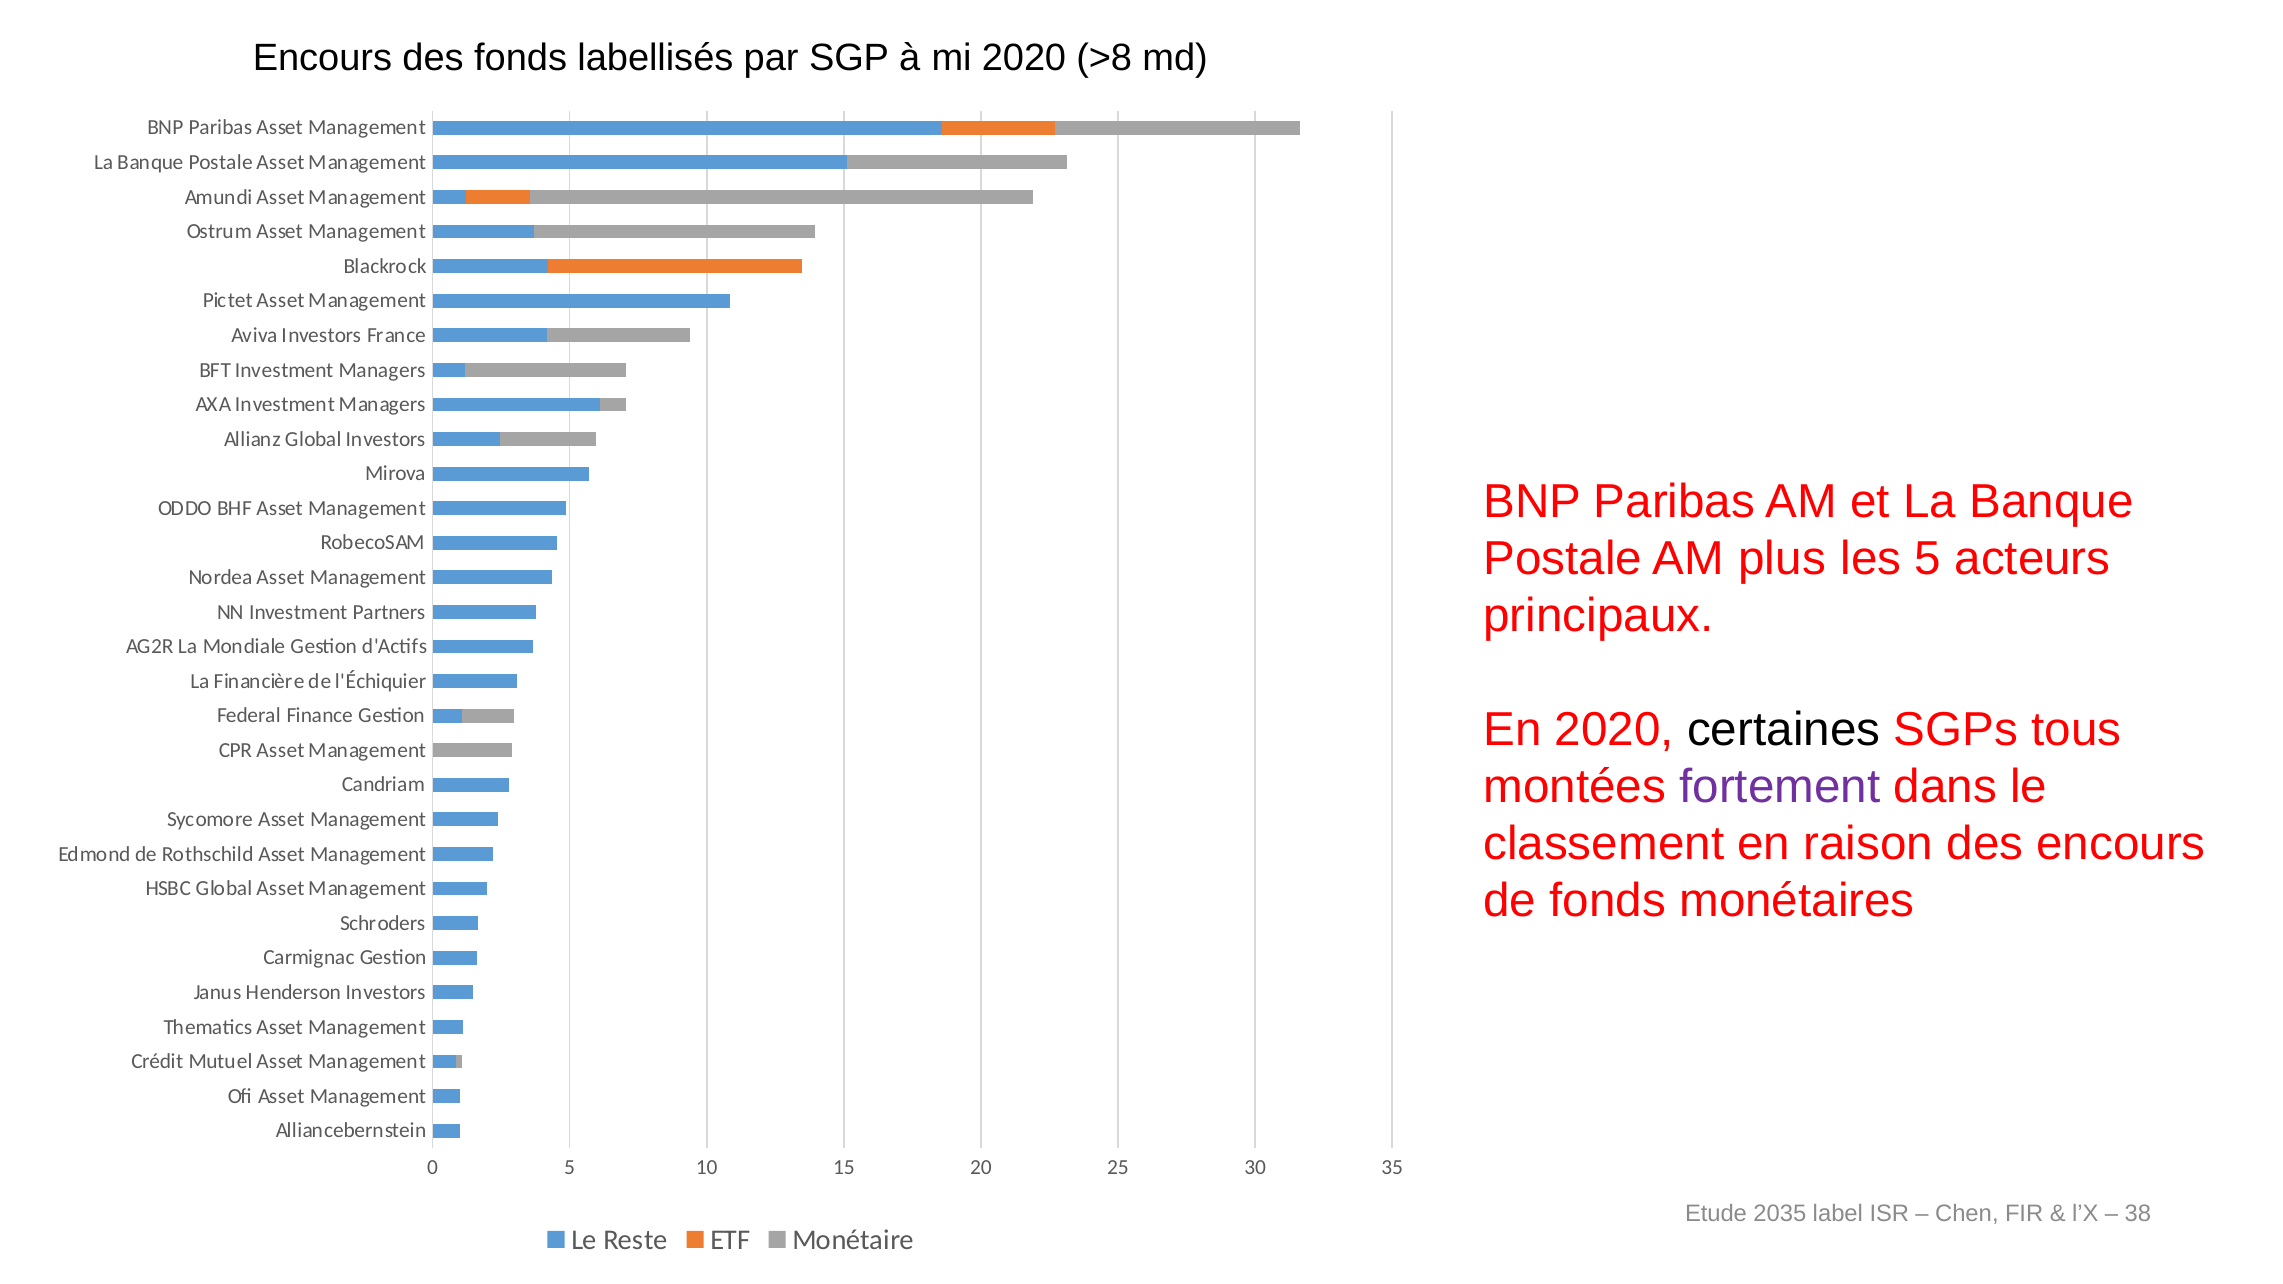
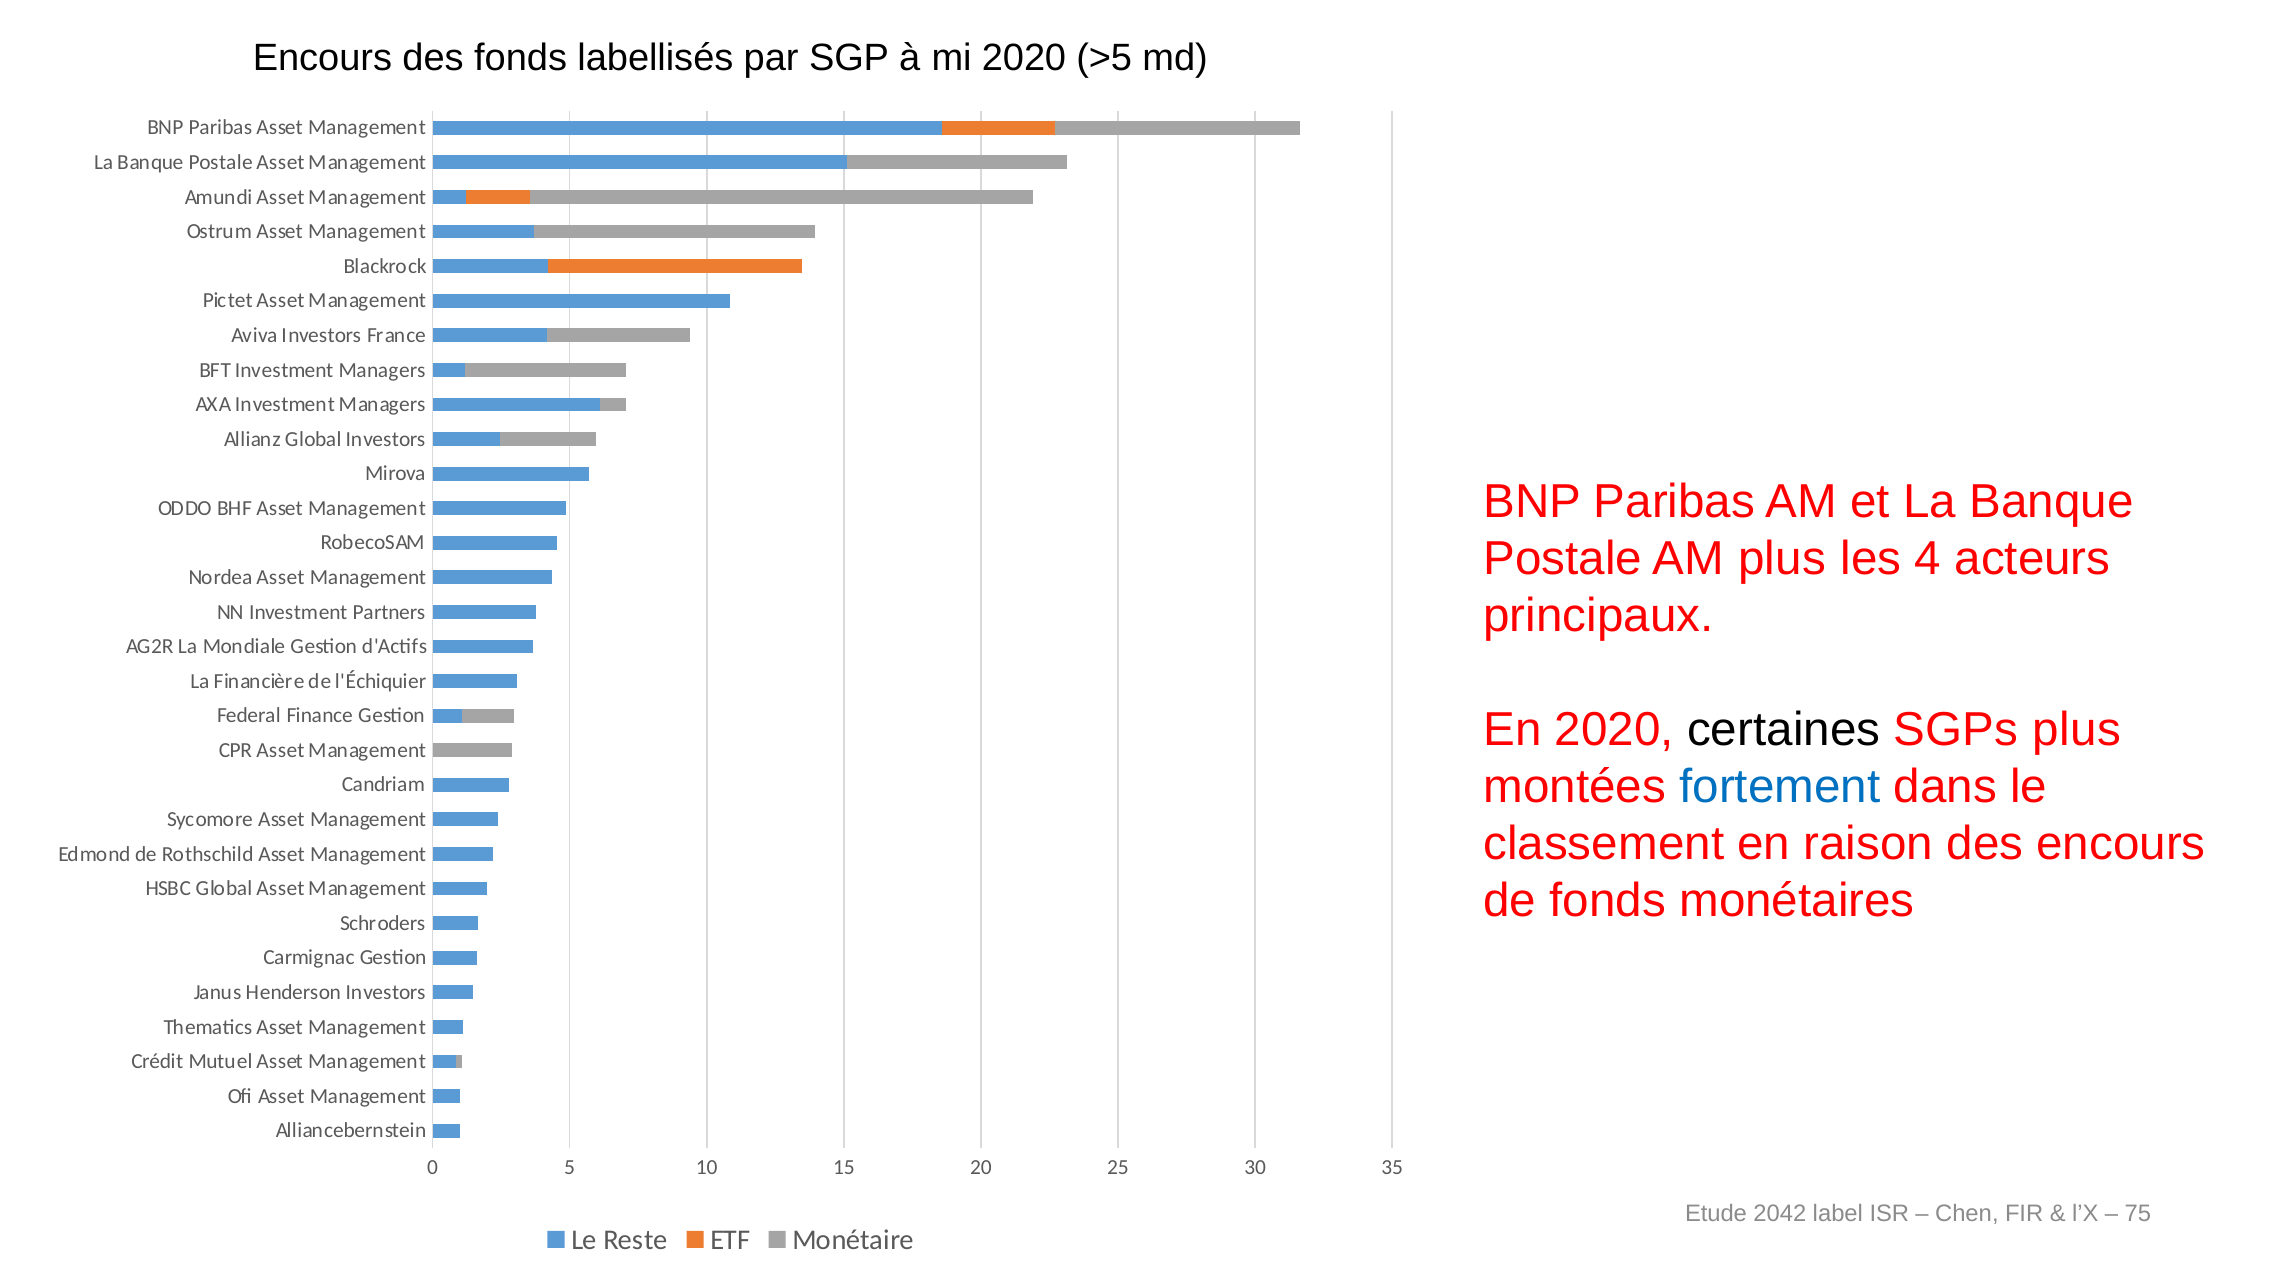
>8: >8 -> >5
les 5: 5 -> 4
SGPs tous: tous -> plus
fortement colour: purple -> blue
2035: 2035 -> 2042
38: 38 -> 75
